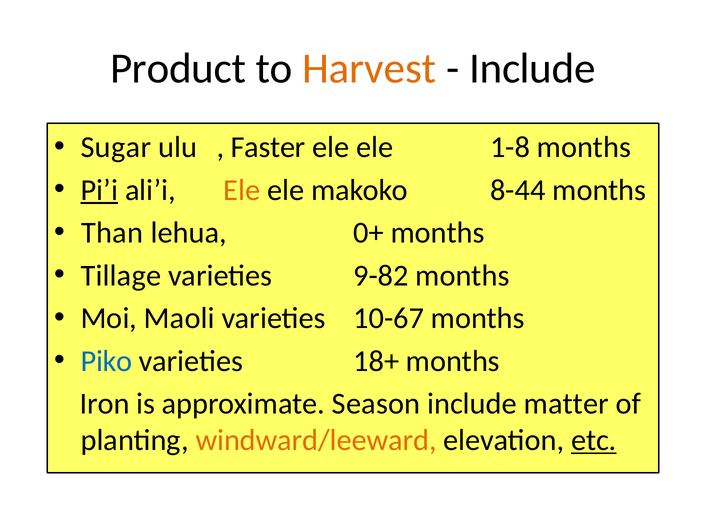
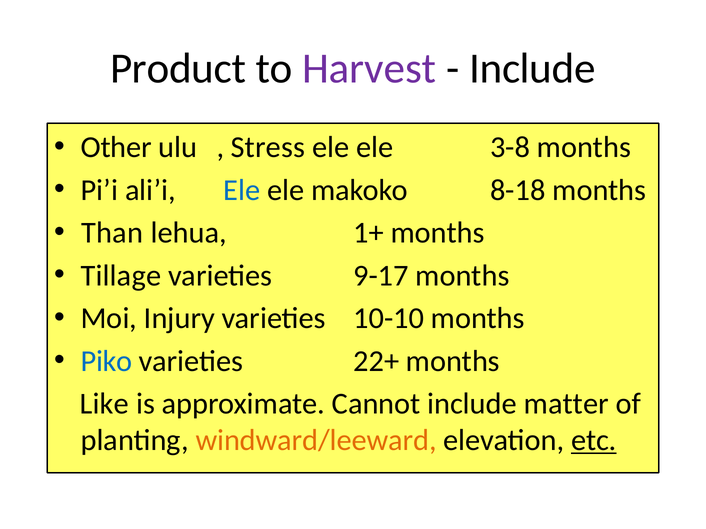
Harvest colour: orange -> purple
Sugar: Sugar -> Other
Faster: Faster -> Stress
1-8: 1-8 -> 3-8
Pi’i underline: present -> none
Ele at (242, 190) colour: orange -> blue
8-44: 8-44 -> 8-18
0+: 0+ -> 1+
9-82: 9-82 -> 9-17
Maoli: Maoli -> Injury
10-67: 10-67 -> 10-10
18+: 18+ -> 22+
Iron: Iron -> Like
Season: Season -> Cannot
